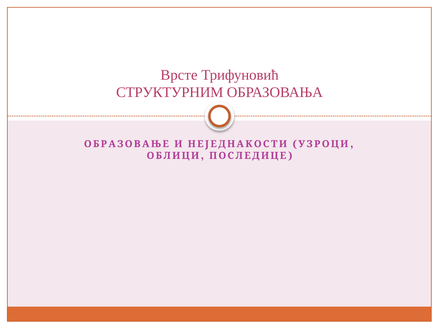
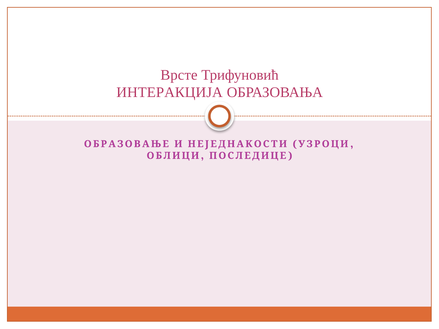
СТРУКТУРНИМ: СТРУКТУРНИМ -> ИНТЕРАКЦИЈА
